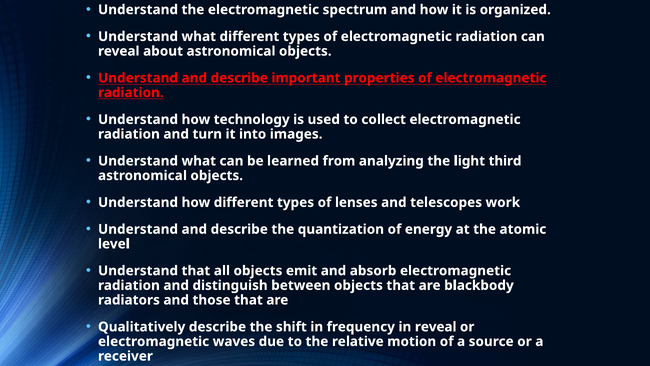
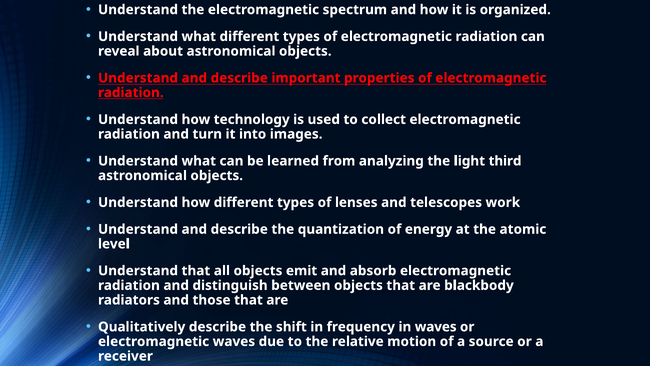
in reveal: reveal -> waves
